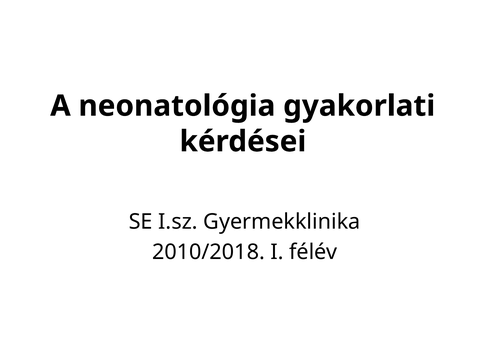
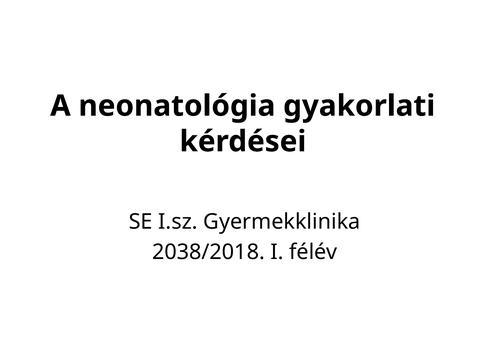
2010/2018: 2010/2018 -> 2038/2018
